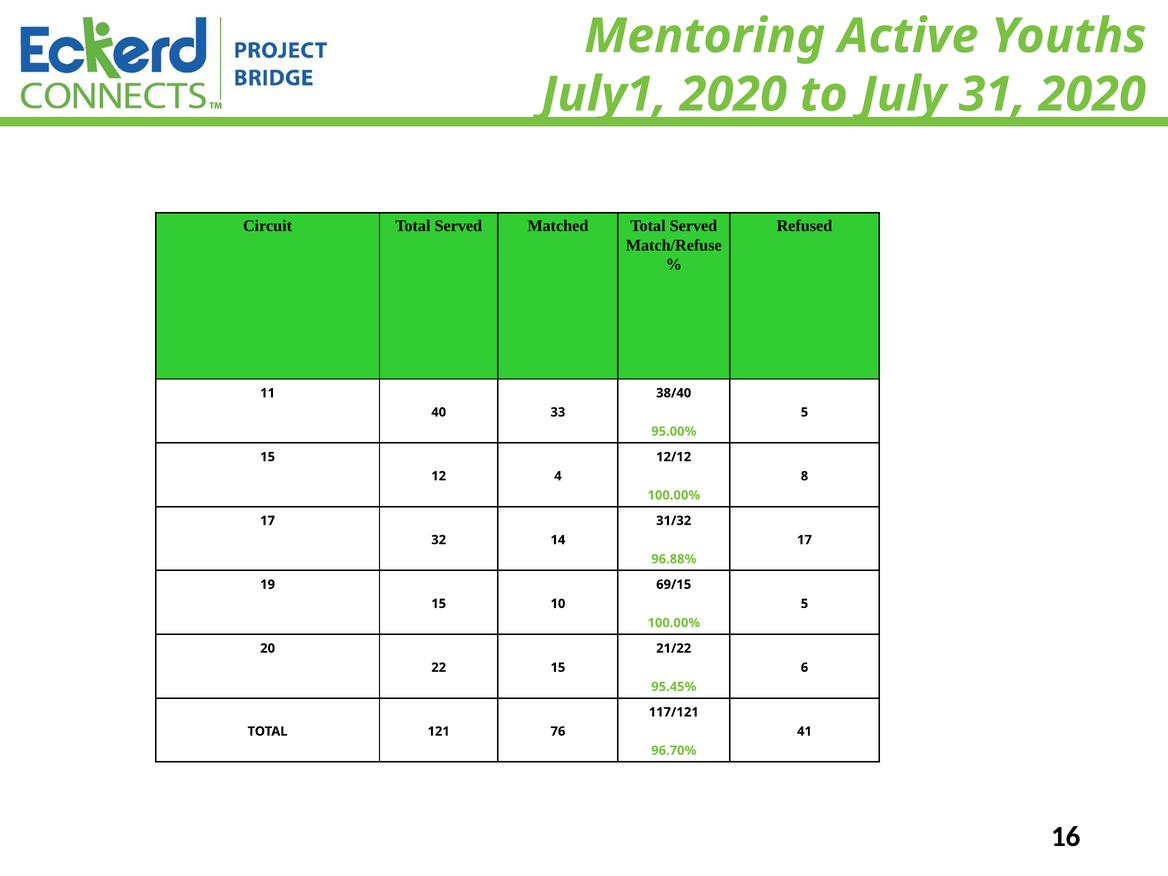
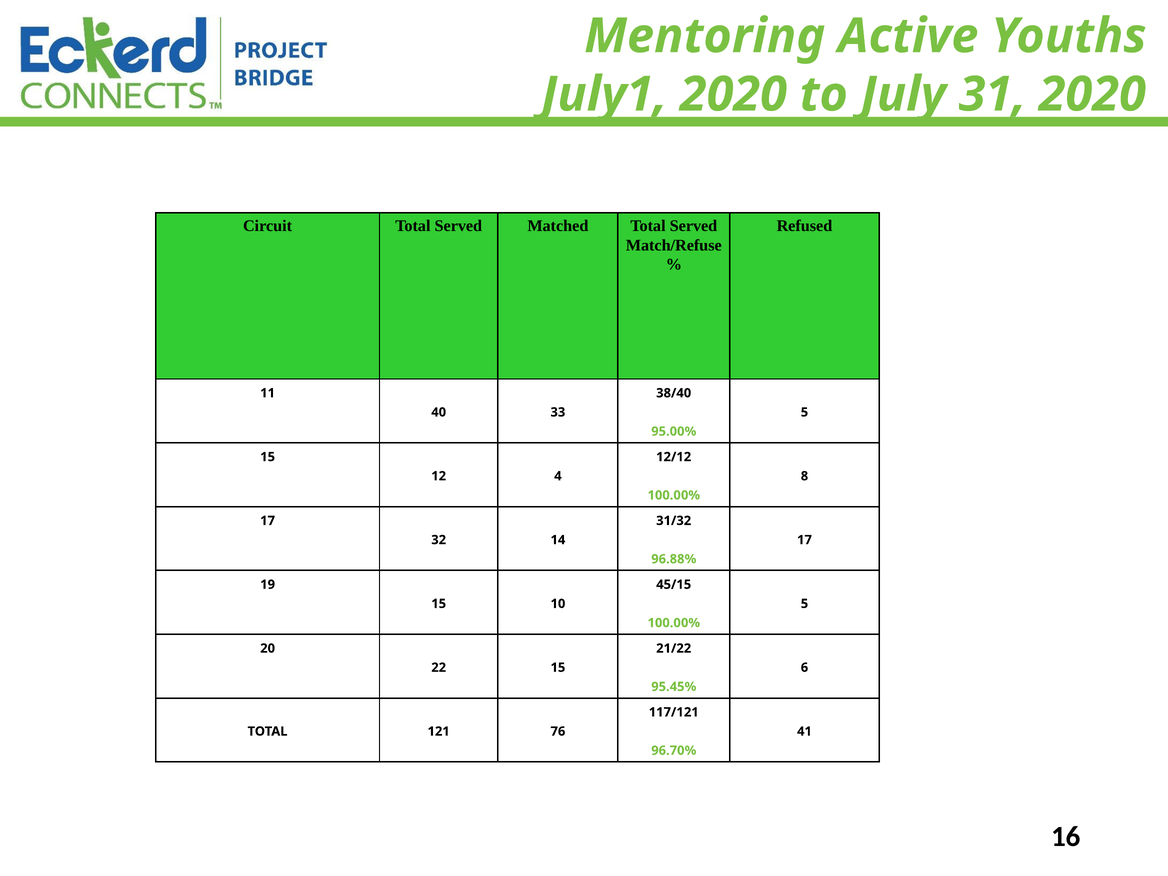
69/15: 69/15 -> 45/15
